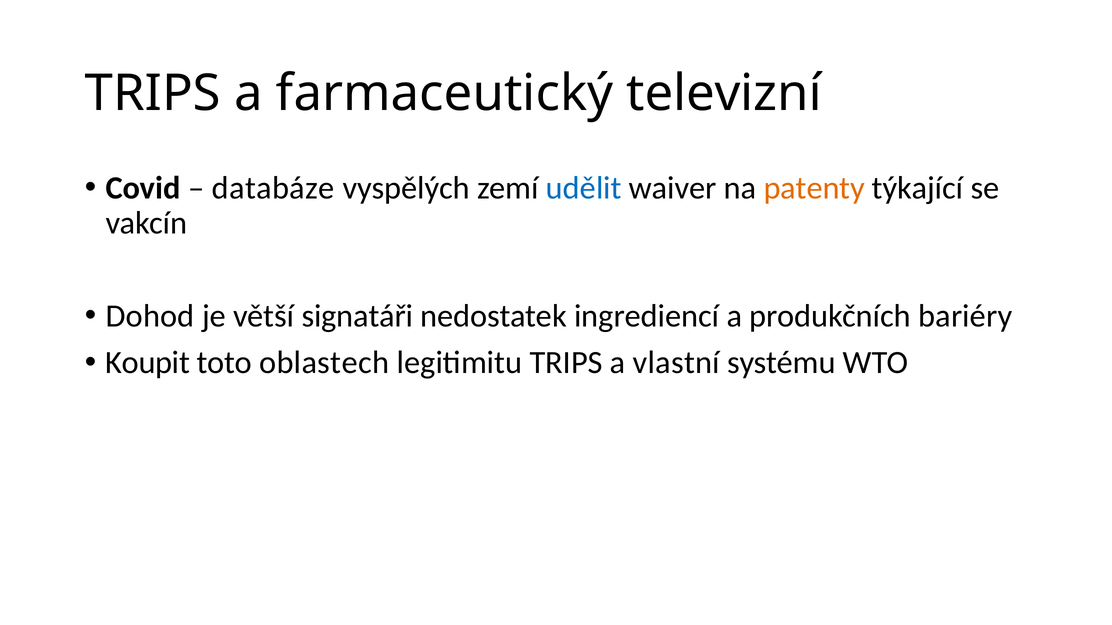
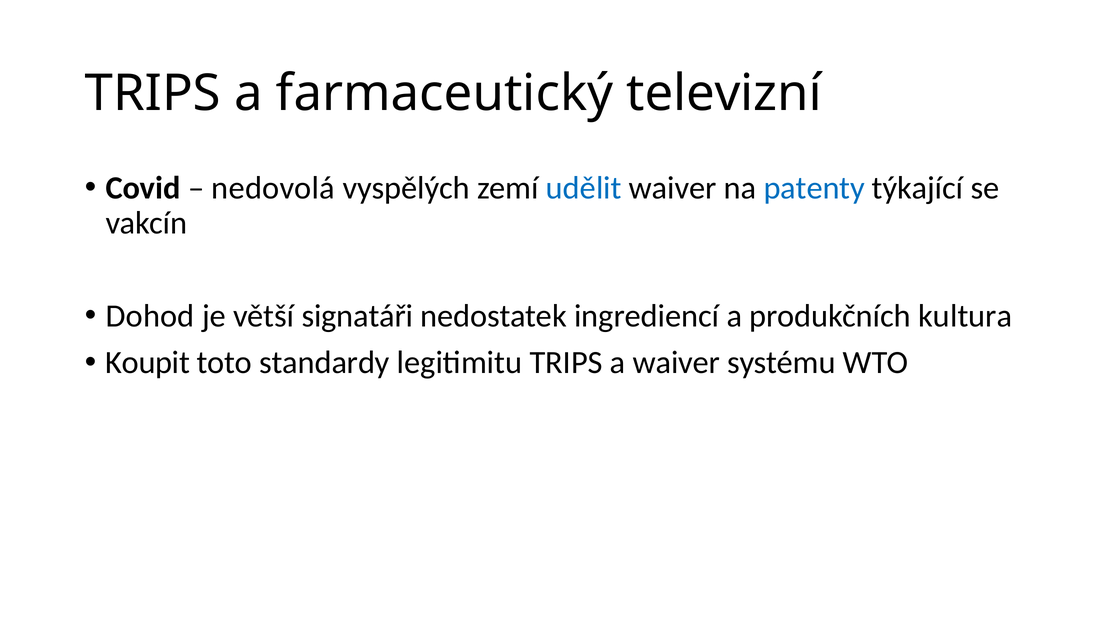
databáze: databáze -> nedovolá
patenty colour: orange -> blue
bariéry: bariéry -> kultura
oblastech: oblastech -> standardy
a vlastní: vlastní -> waiver
